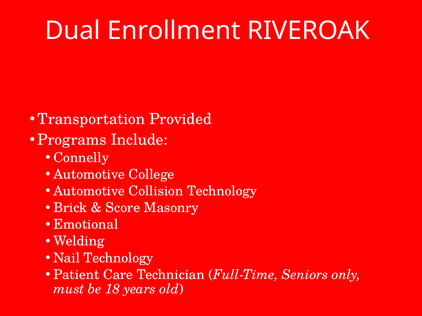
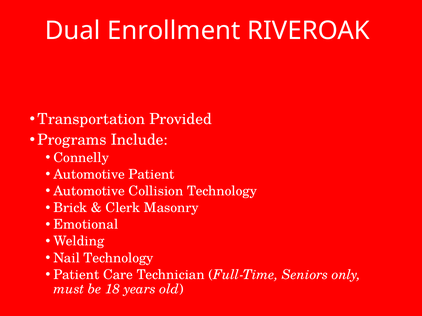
Automotive College: College -> Patient
Score: Score -> Clerk
